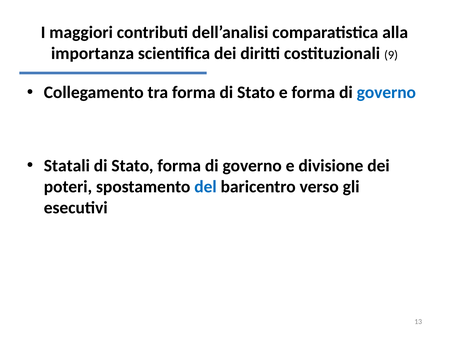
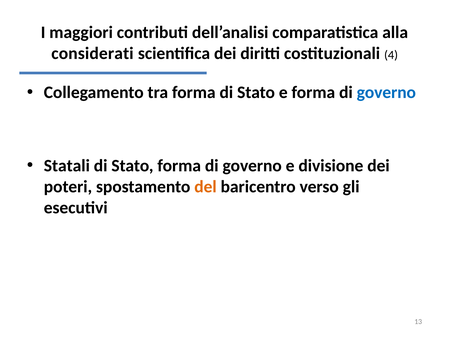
importanza: importanza -> considerati
9: 9 -> 4
del colour: blue -> orange
